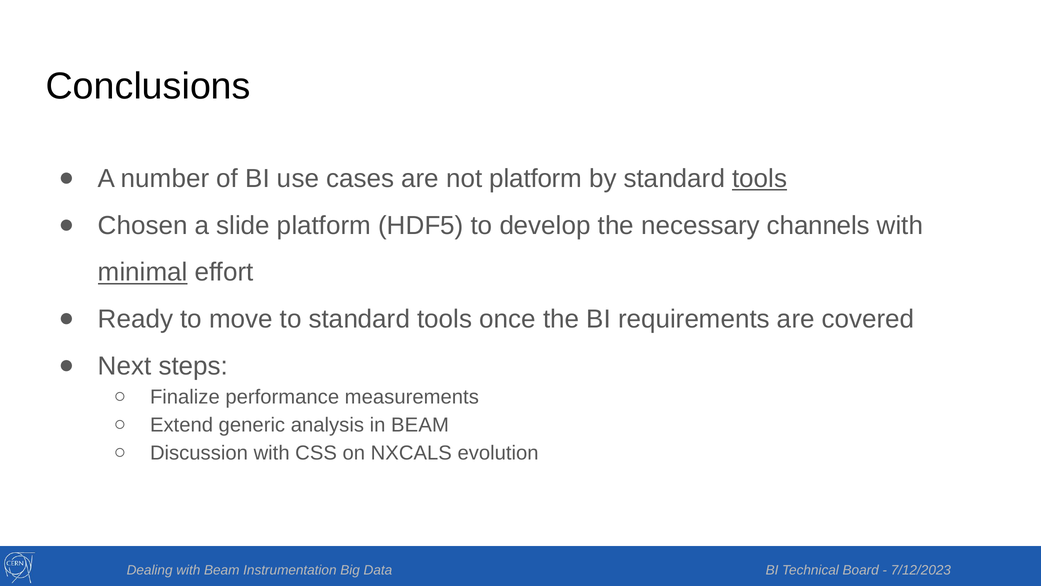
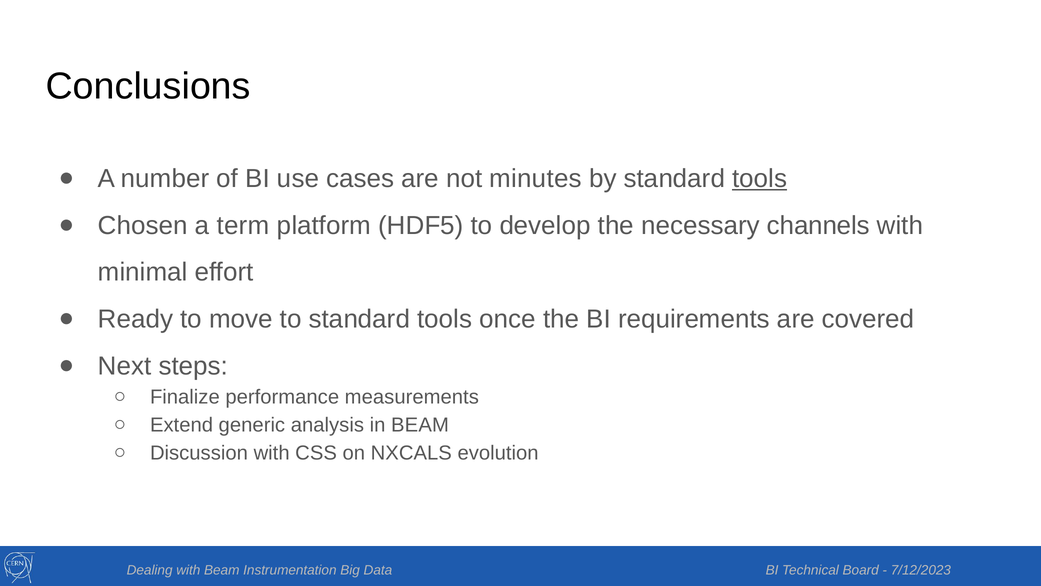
not platform: platform -> minutes
slide: slide -> term
minimal underline: present -> none
